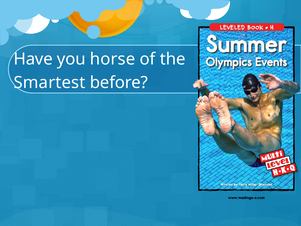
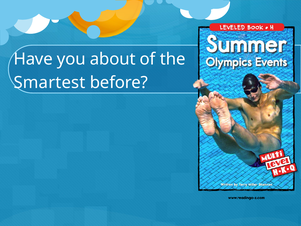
horse: horse -> about
